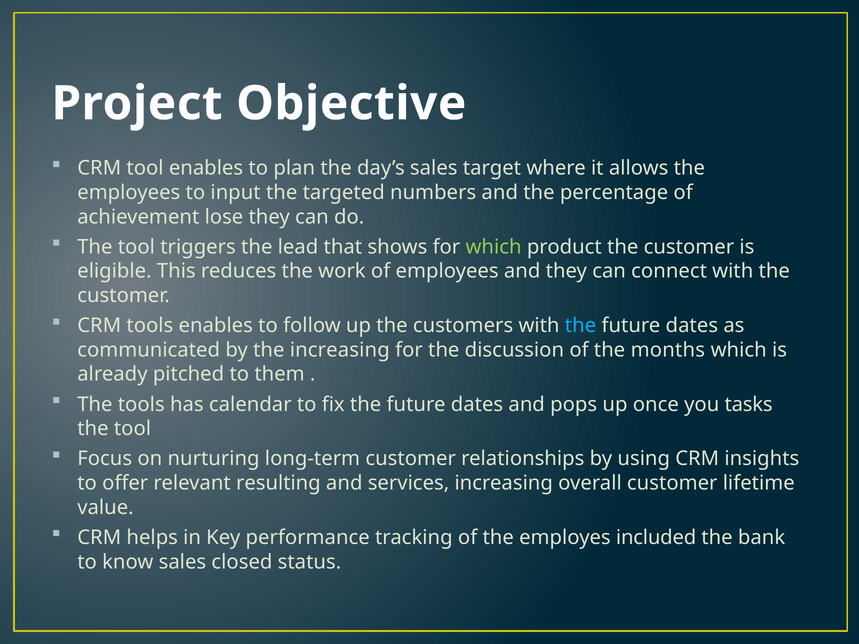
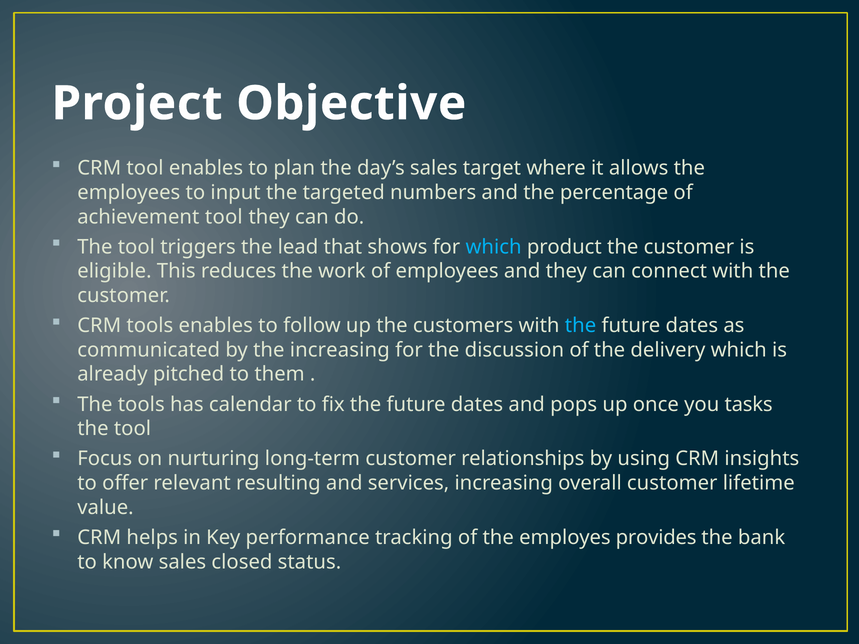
achievement lose: lose -> tool
which at (494, 247) colour: light green -> light blue
months: months -> delivery
included: included -> provides
